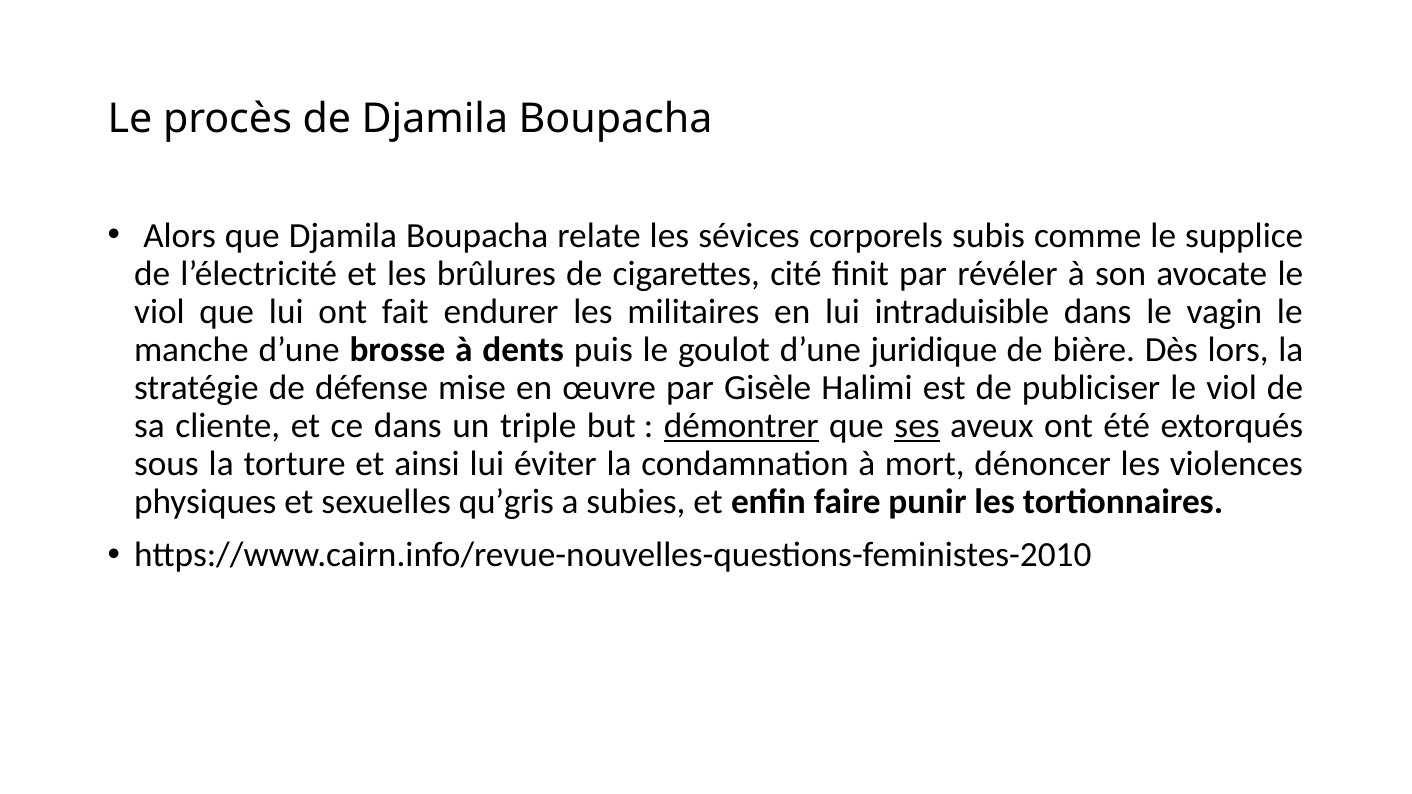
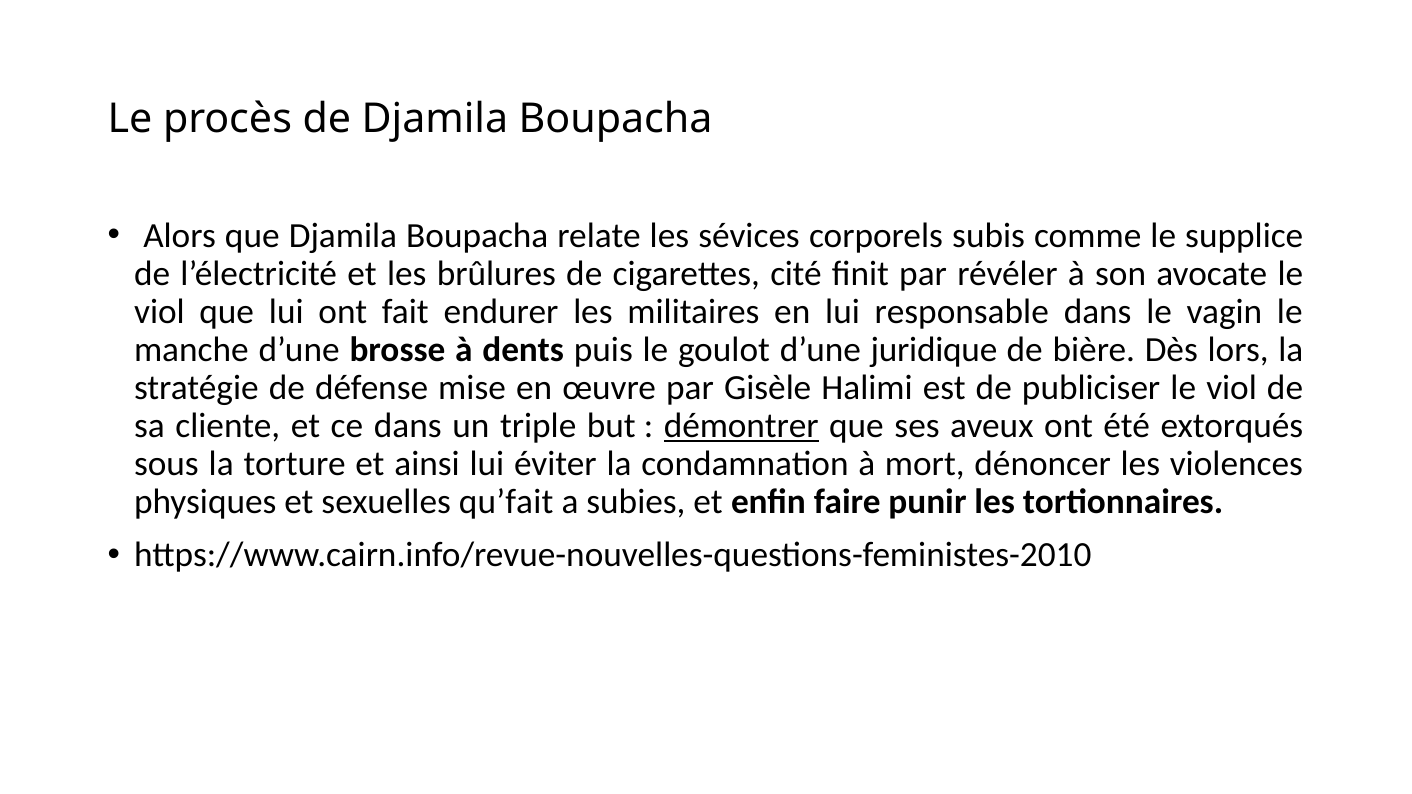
intraduisible: intraduisible -> responsable
ses underline: present -> none
qu’gris: qu’gris -> qu’fait
